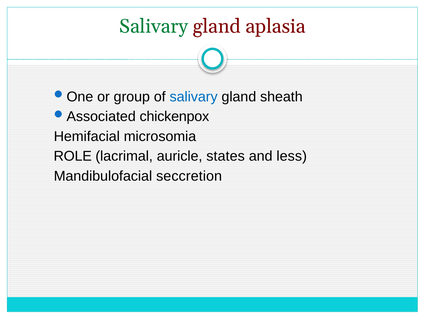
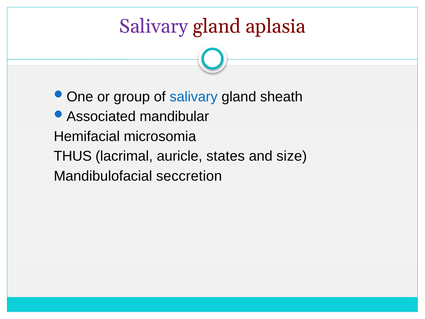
Salivary at (154, 27) colour: green -> purple
chickenpox: chickenpox -> mandibular
ROLE: ROLE -> THUS
less: less -> size
